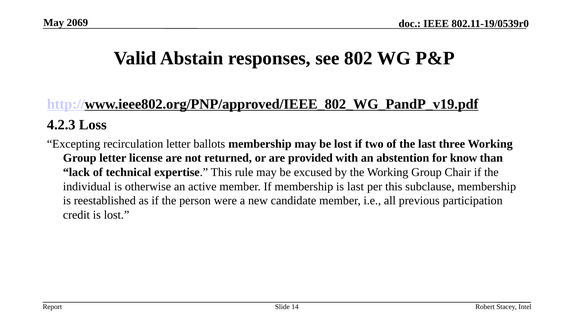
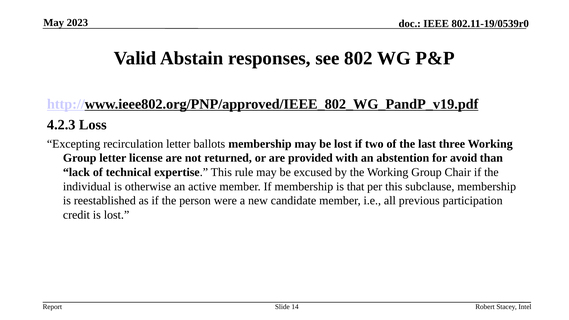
2069: 2069 -> 2023
know: know -> avoid
is last: last -> that
